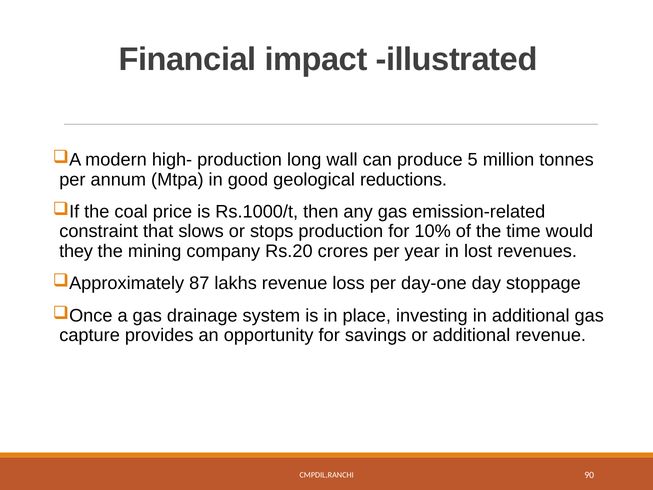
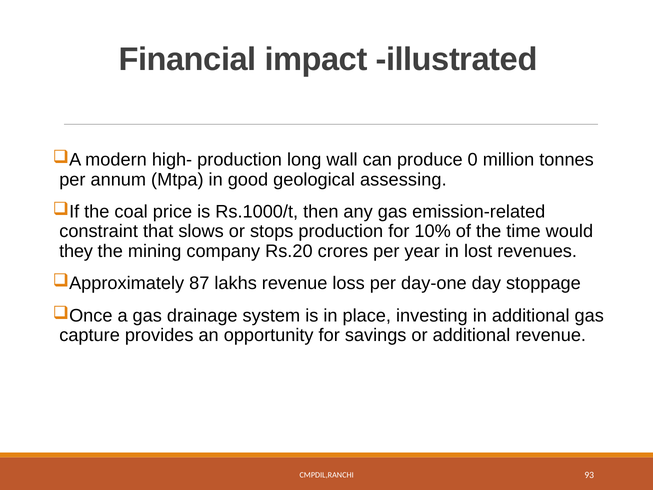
5: 5 -> 0
reductions: reductions -> assessing
90: 90 -> 93
